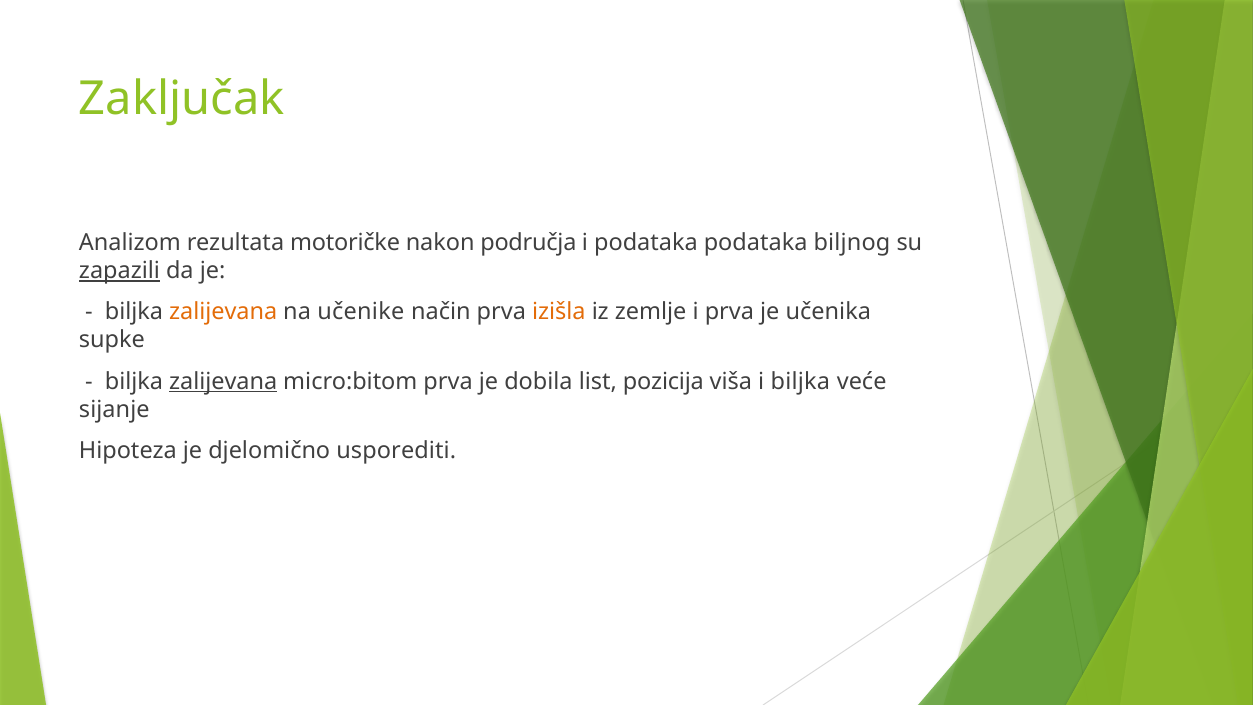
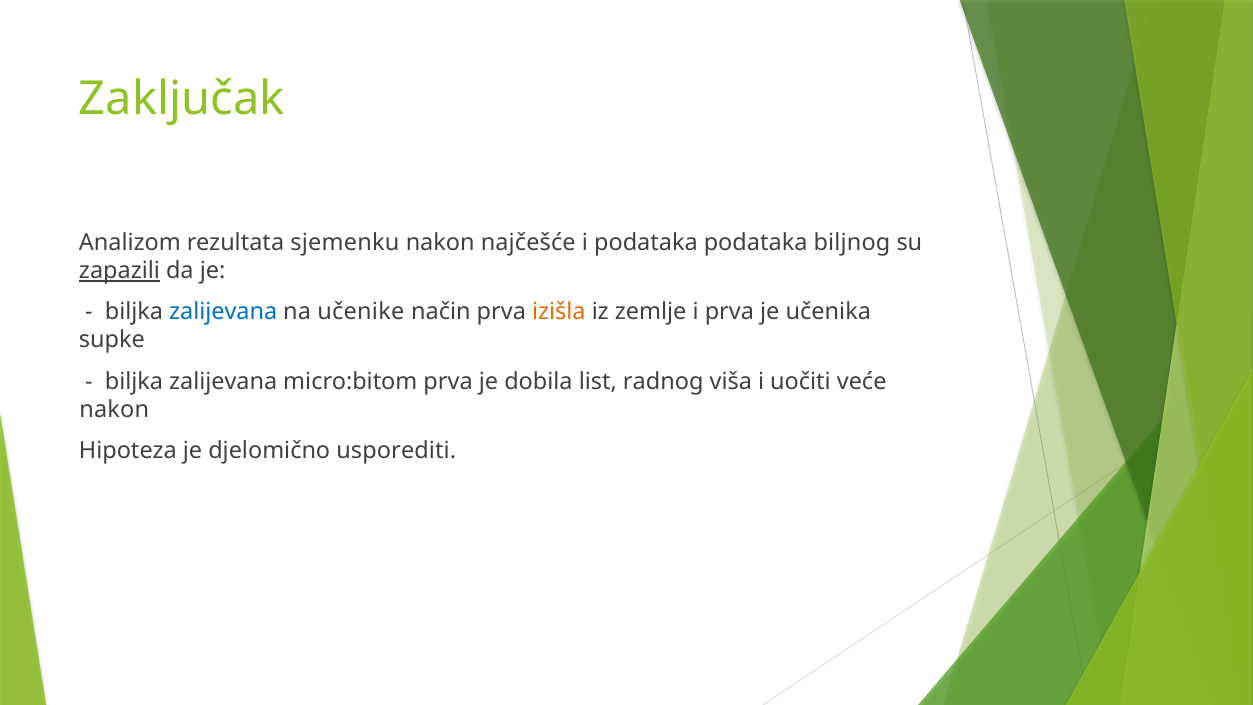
motoričke: motoričke -> sjemenku
područja: područja -> najčešće
zalijevana at (223, 312) colour: orange -> blue
zalijevana at (223, 381) underline: present -> none
pozicija: pozicija -> radnog
i biljka: biljka -> uočiti
sijanje at (114, 410): sijanje -> nakon
